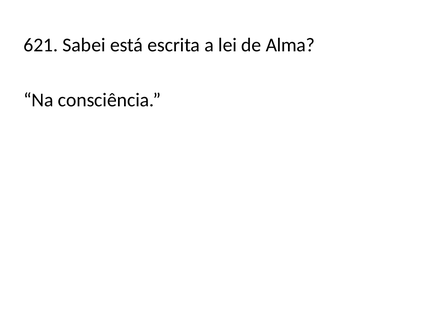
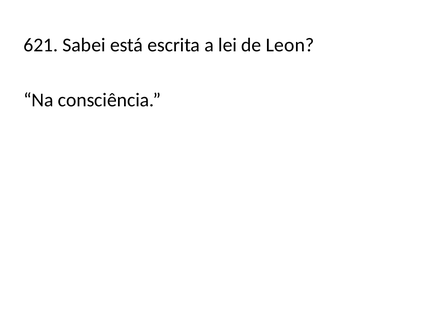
Alma: Alma -> Leon
